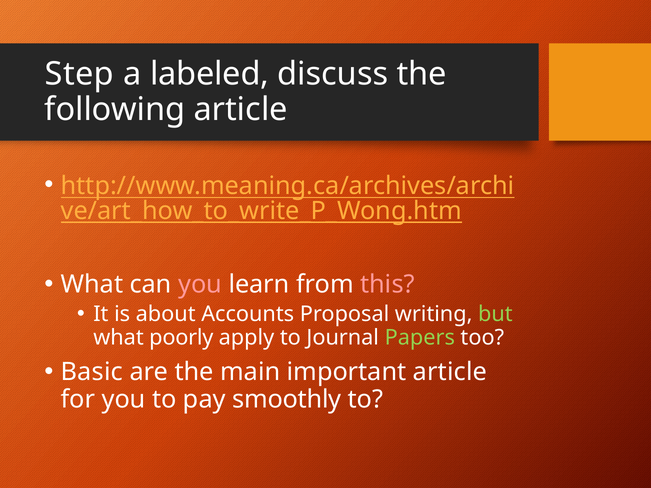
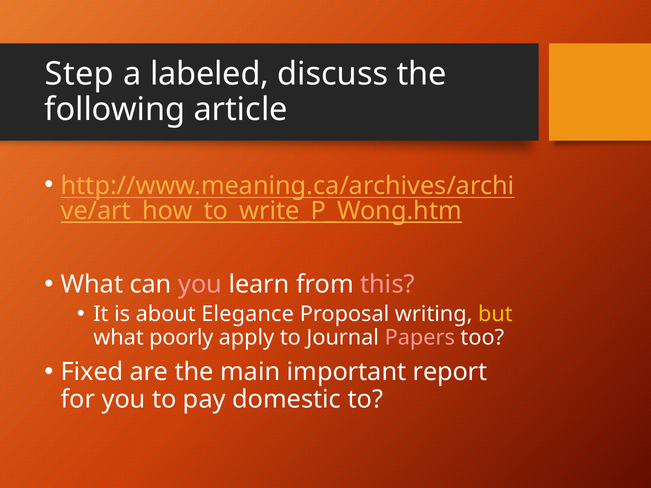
Accounts: Accounts -> Elegance
but colour: light green -> yellow
Papers colour: light green -> pink
Basic: Basic -> Fixed
important article: article -> report
smoothly: smoothly -> domestic
